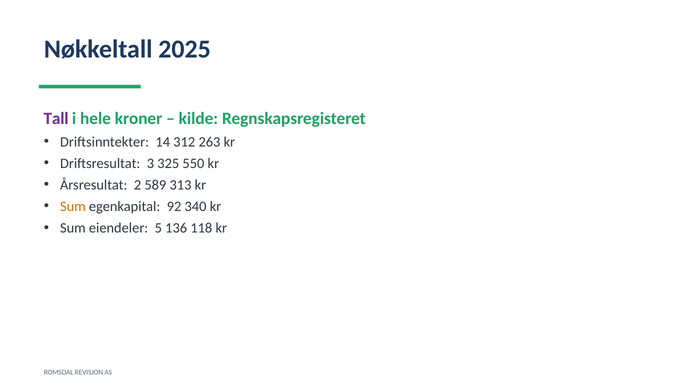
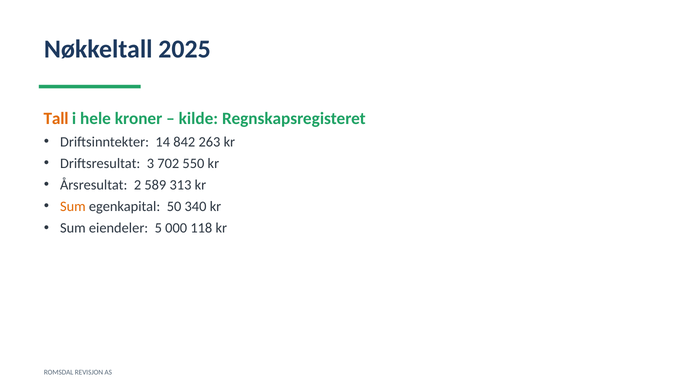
Tall colour: purple -> orange
312: 312 -> 842
325: 325 -> 702
92: 92 -> 50
136: 136 -> 000
